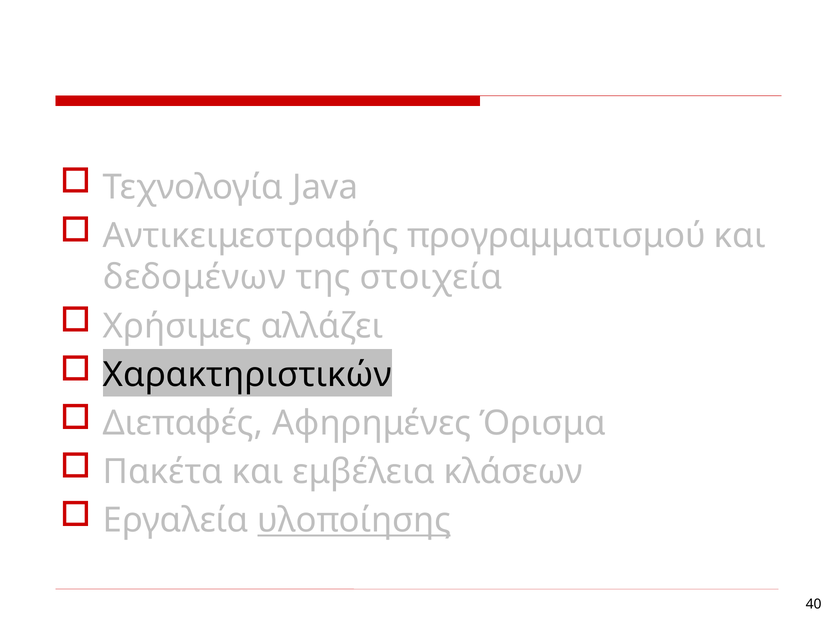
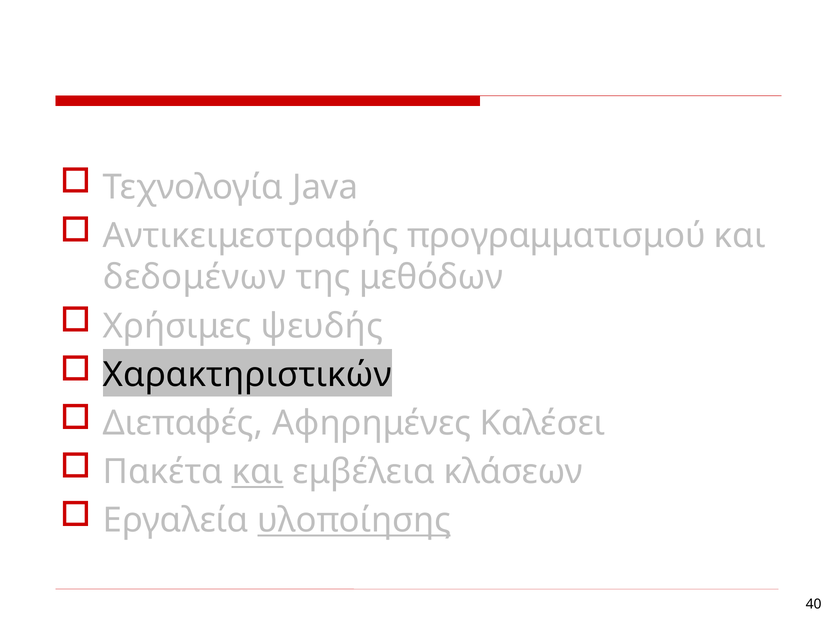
στοιχεία: στοιχεία -> μεθόδων
αλλάζει: αλλάζει -> ψευδής
Όρισμα: Όρισμα -> Καλέσει
και at (258, 472) underline: none -> present
